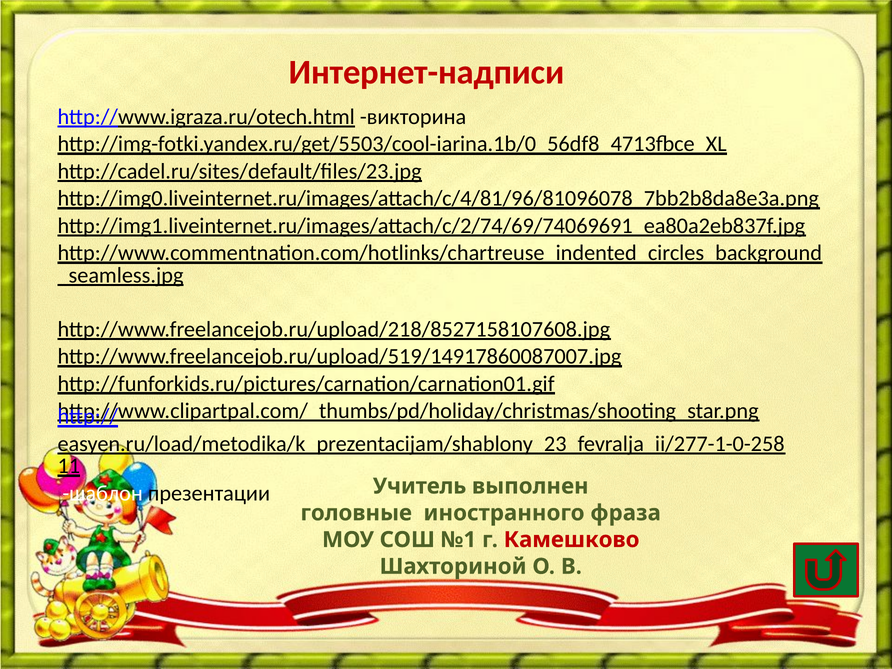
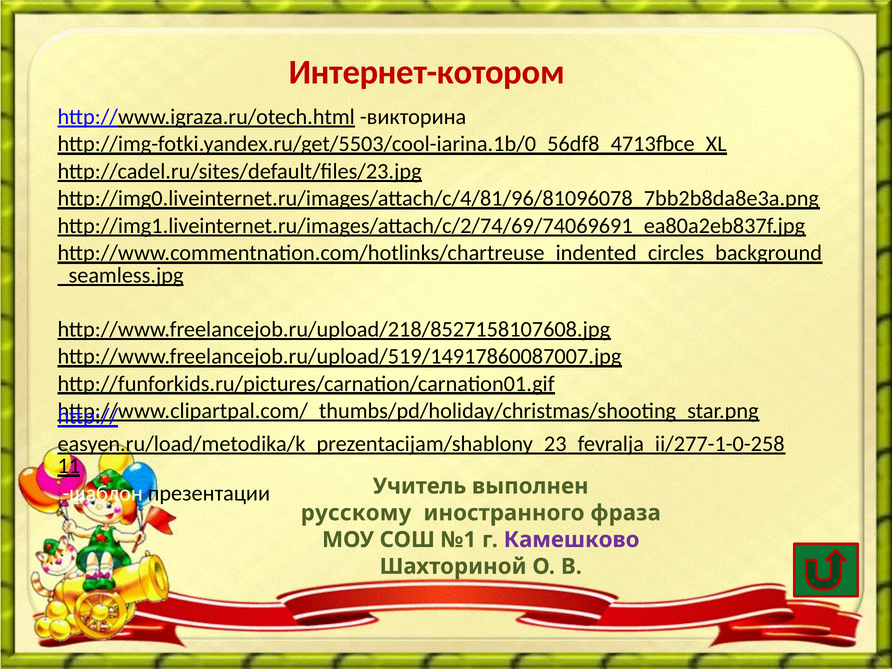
Интернет-надписи: Интернет-надписи -> Интернет-котором
головные: головные -> русскому
Камешково colour: red -> purple
